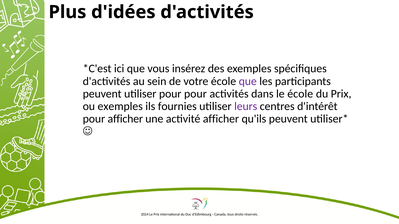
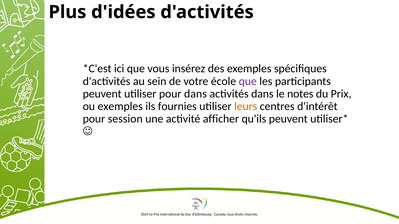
pour pour: pour -> dans
le école: école -> notes
leurs colour: purple -> orange
pour afficher: afficher -> session
